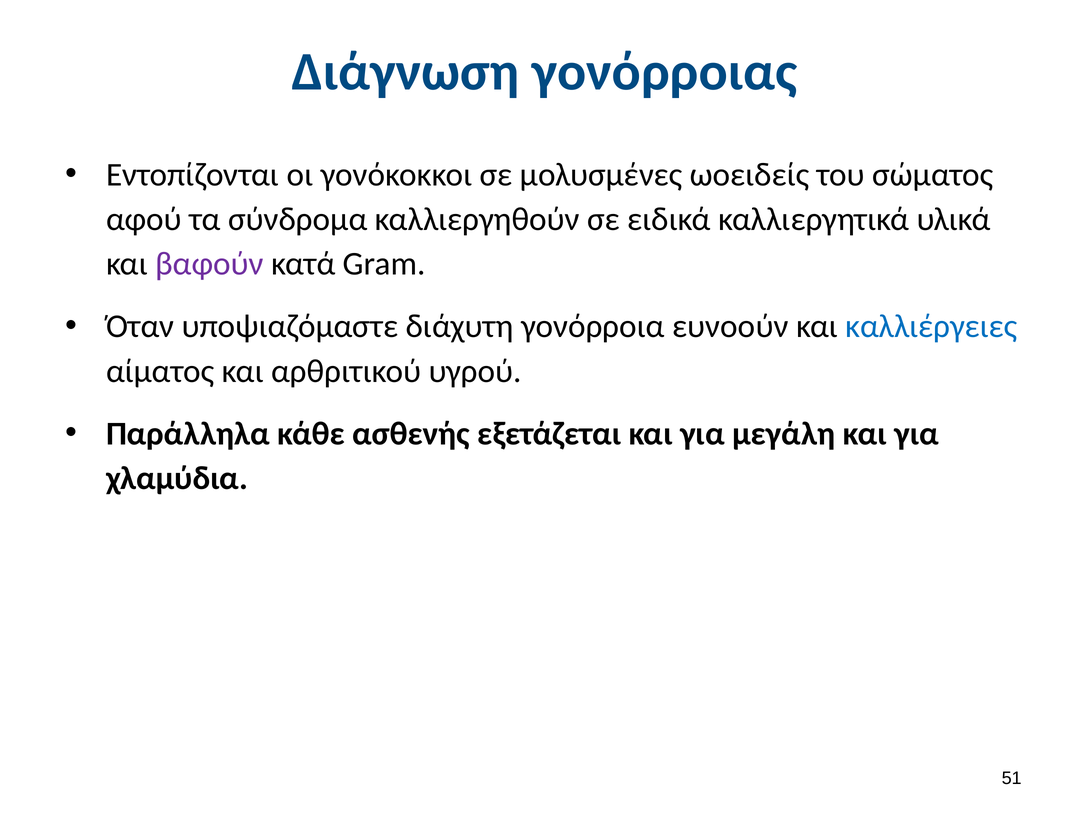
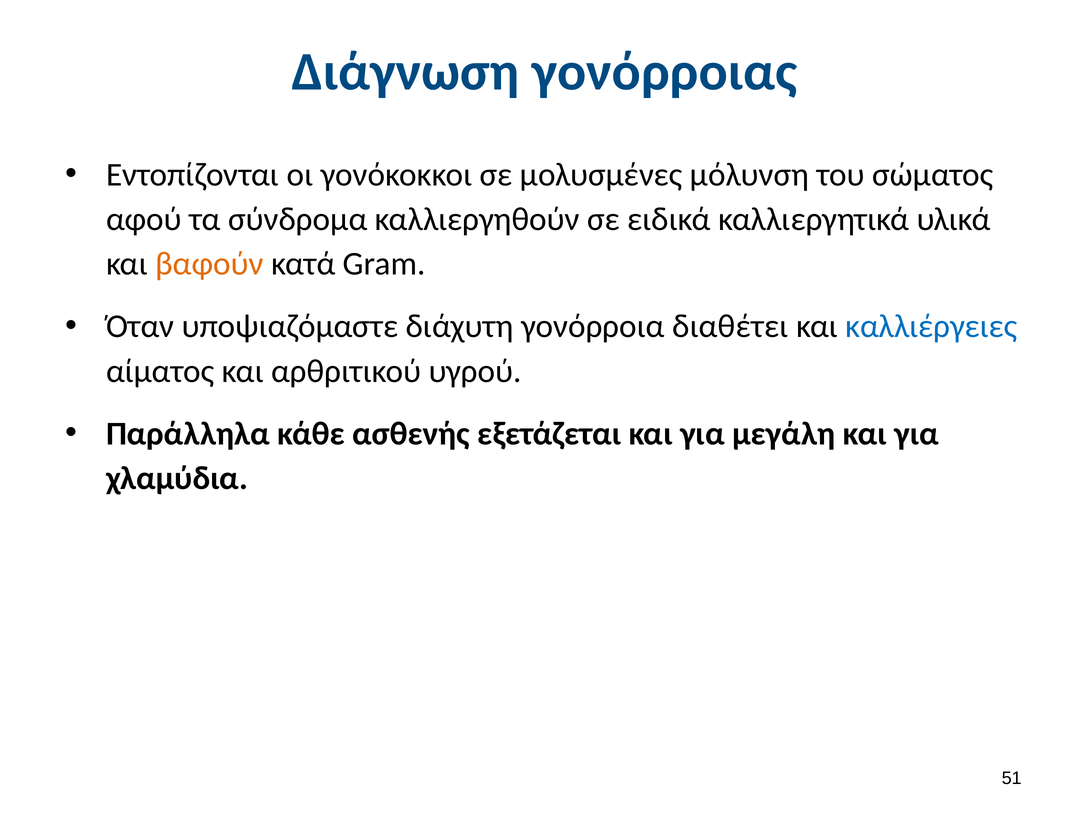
ωοειδείς: ωοειδείς -> μόλυνση
βαφούν colour: purple -> orange
ευνοούν: ευνοούν -> διαθέτει
